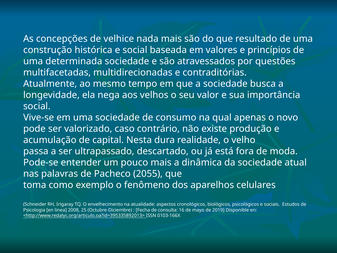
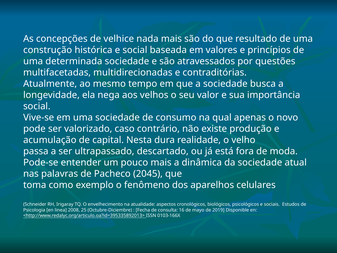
2055: 2055 -> 2045
